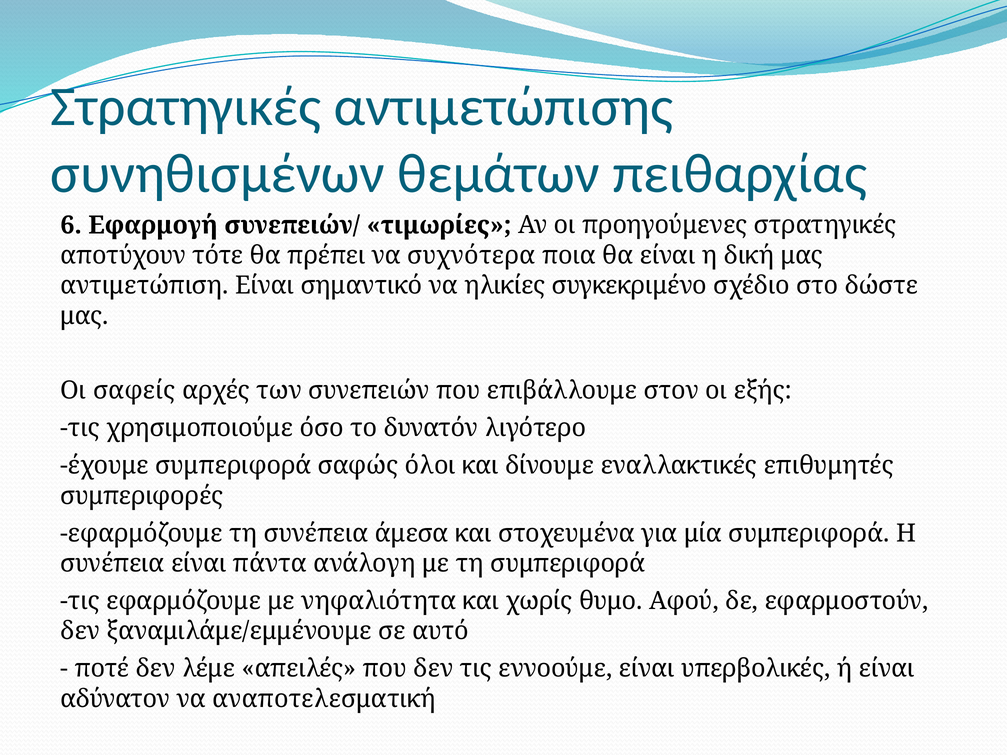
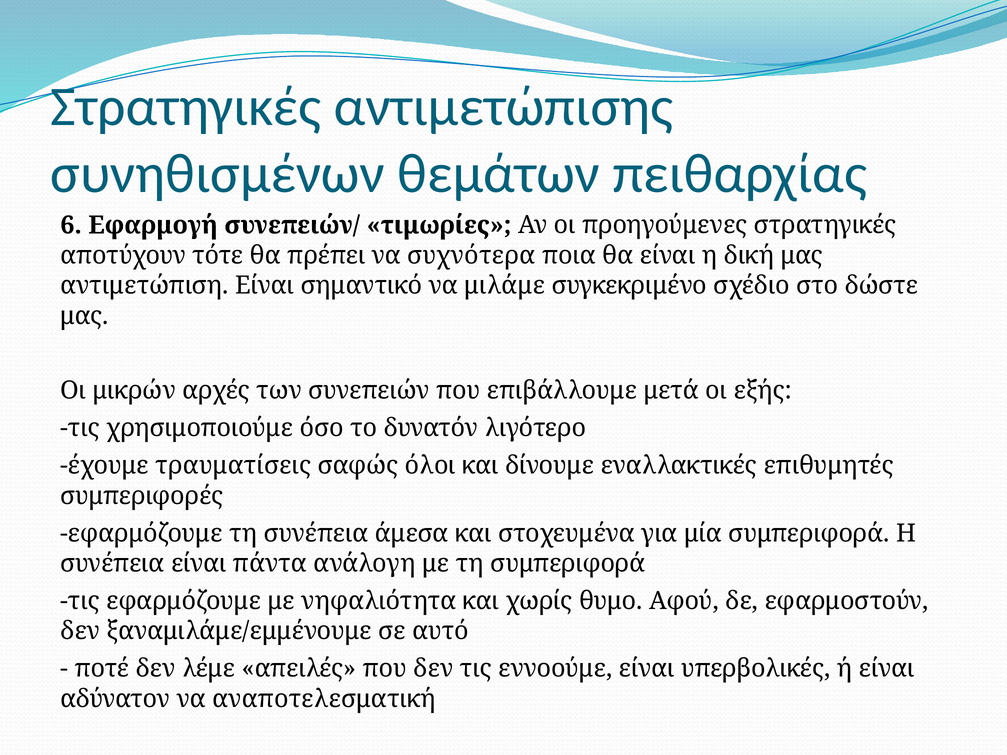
ηλικίες: ηλικίες -> μιλάμε
σαφείς: σαφείς -> μικρών
στον: στον -> μετά
έχουμε συμπεριφορά: συμπεριφορά -> τραυματίσεις
